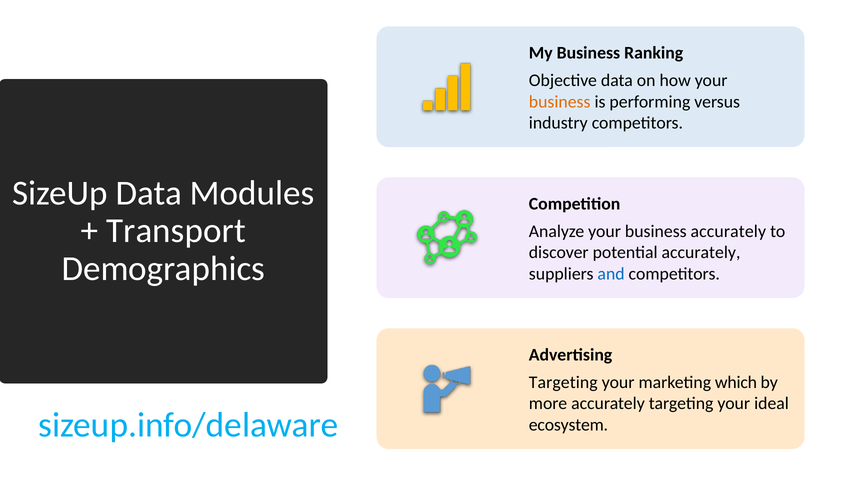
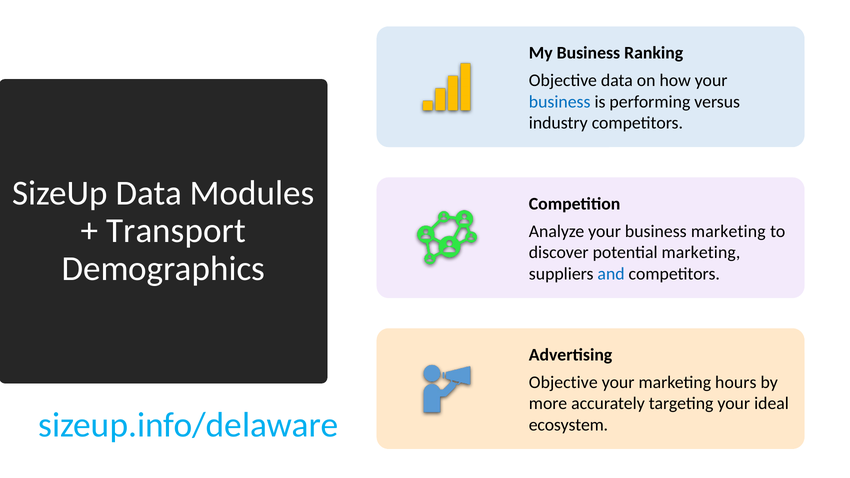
business at (560, 102) colour: orange -> blue
business accurately: accurately -> marketing
potential accurately: accurately -> marketing
Targeting at (563, 382): Targeting -> Objective
which: which -> hours
